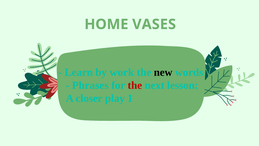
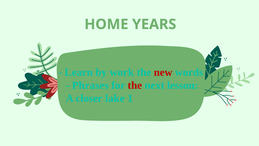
VASES: VASES -> YEARS
new colour: black -> red
play: play -> lake
